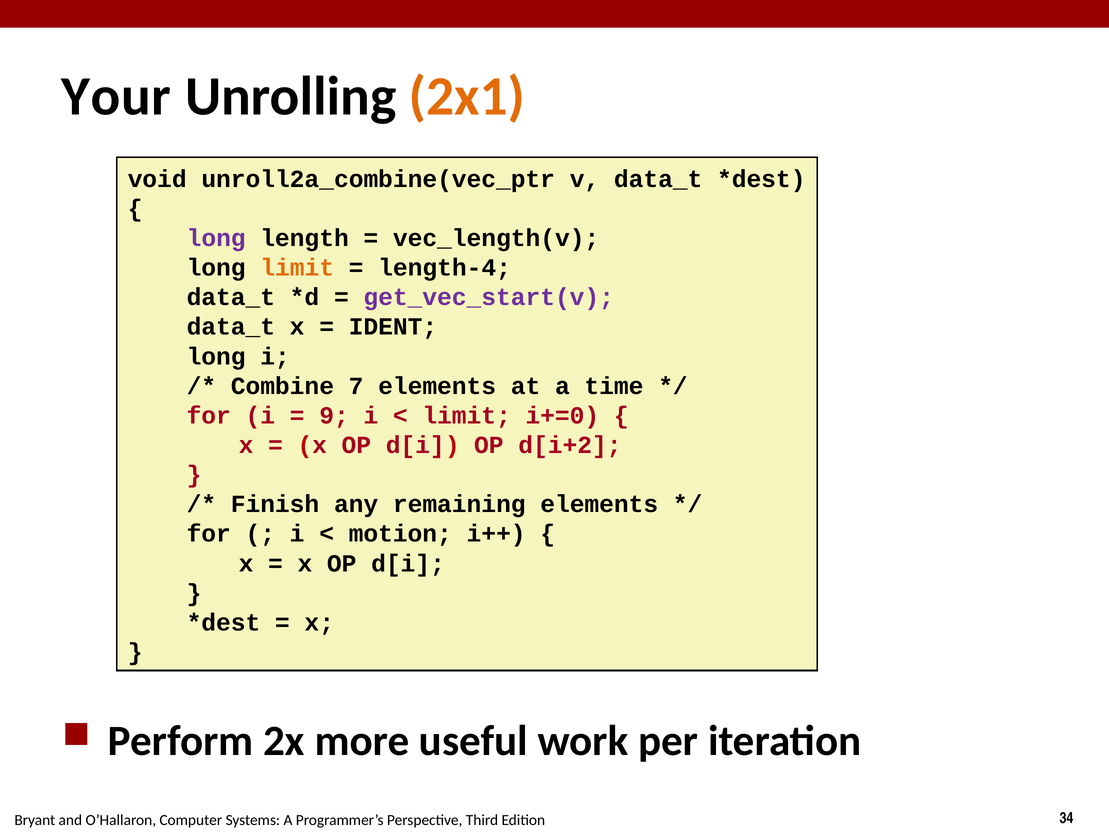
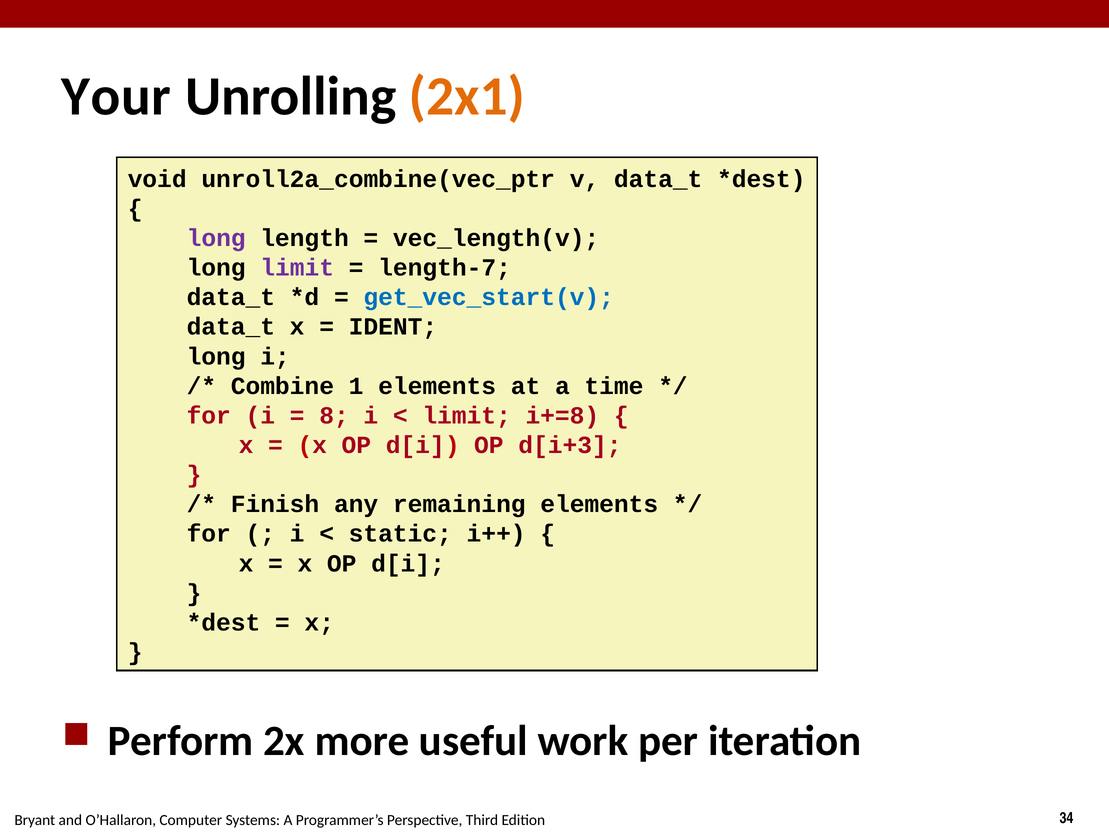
limit at (297, 268) colour: orange -> purple
length-4: length-4 -> length-7
get_vec_start(v colour: purple -> blue
7: 7 -> 1
9: 9 -> 8
i+=0: i+=0 -> i+=8
d[i+2: d[i+2 -> d[i+3
motion: motion -> static
